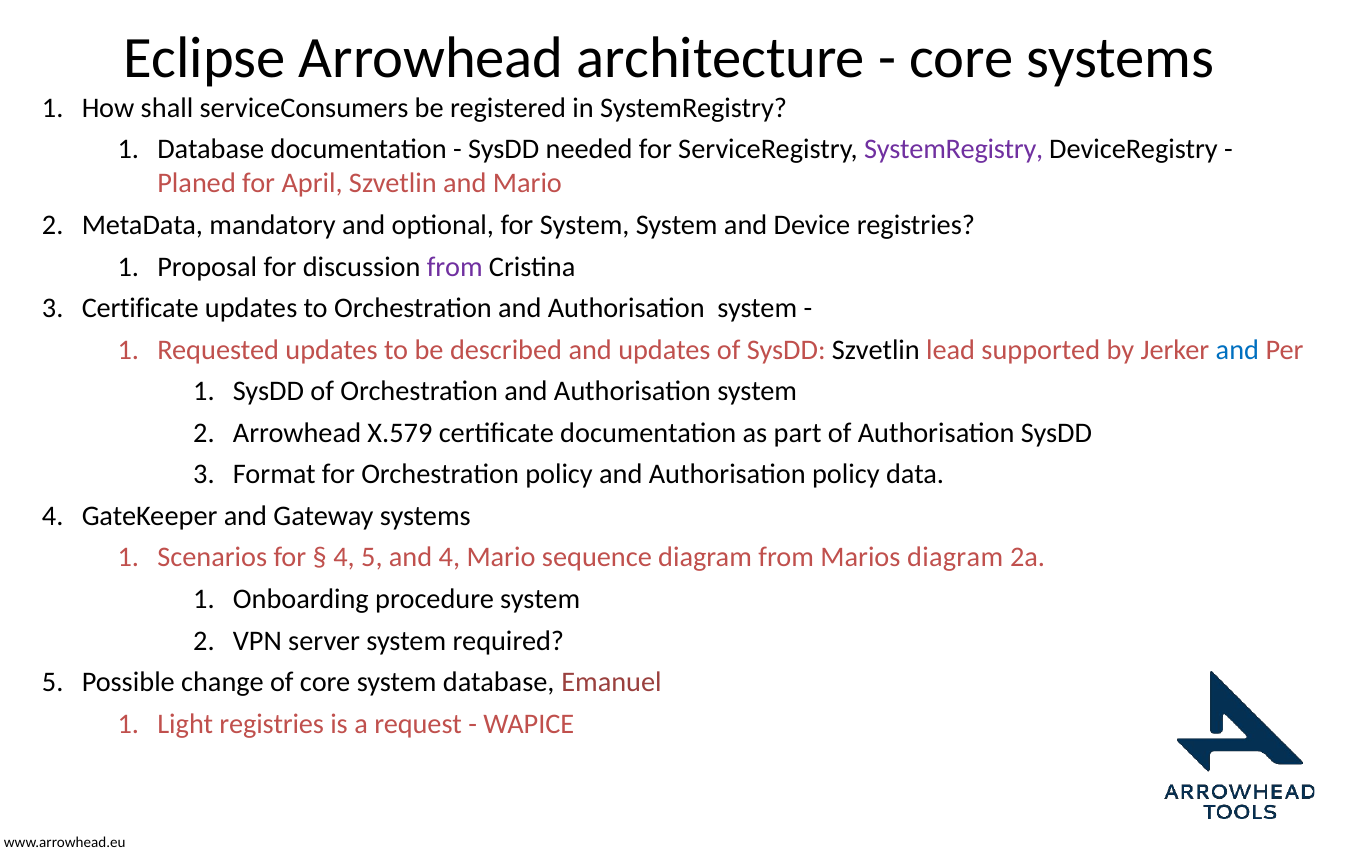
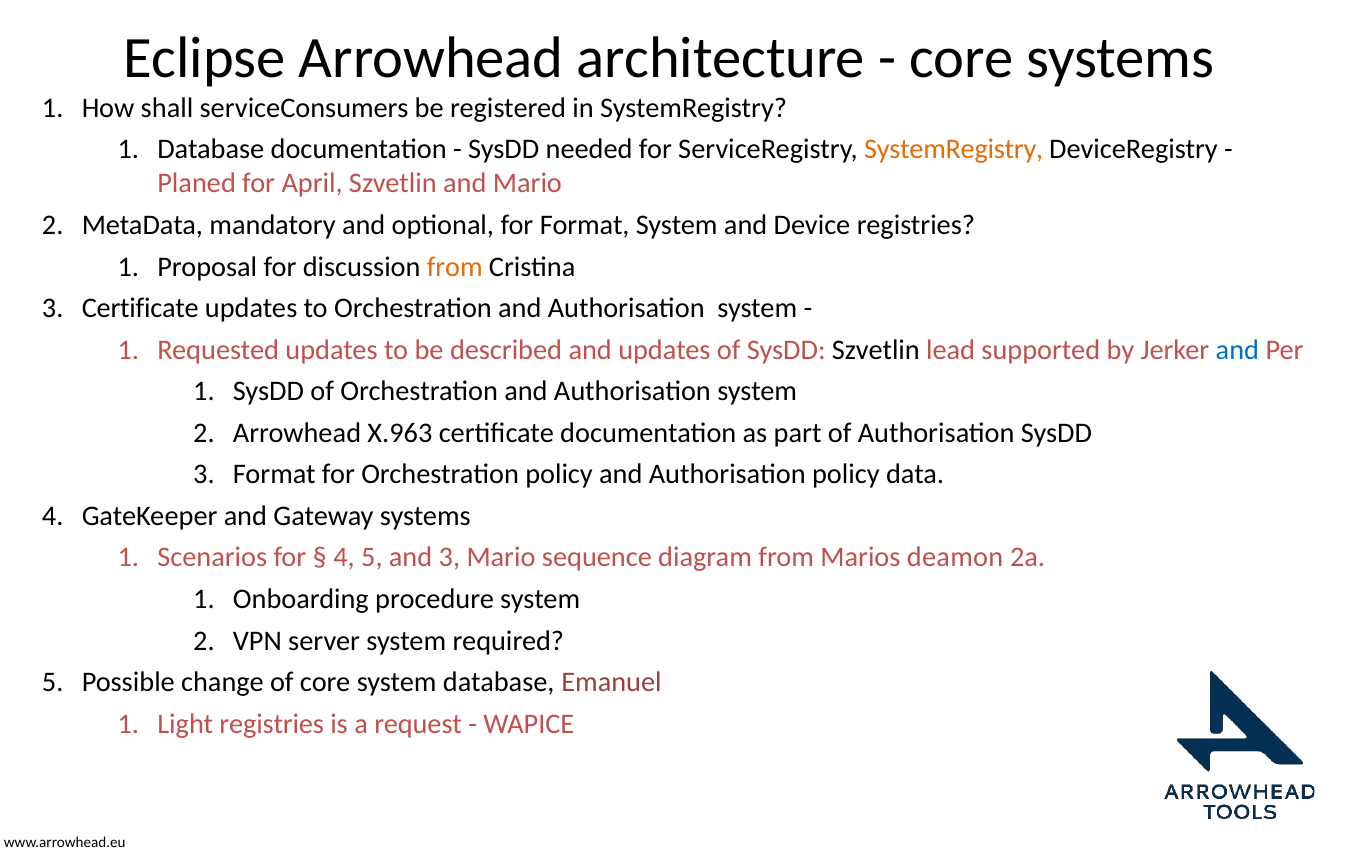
SystemRegistry at (954, 150) colour: purple -> orange
for System: System -> Format
from at (455, 267) colour: purple -> orange
X.579: X.579 -> X.963
and 4: 4 -> 3
Marios diagram: diagram -> deamon
